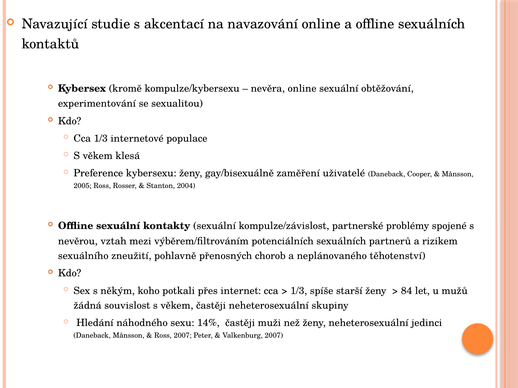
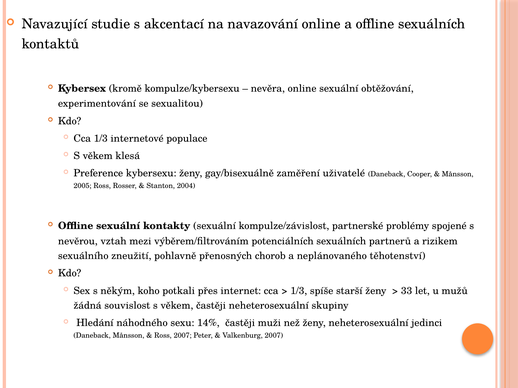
84: 84 -> 33
